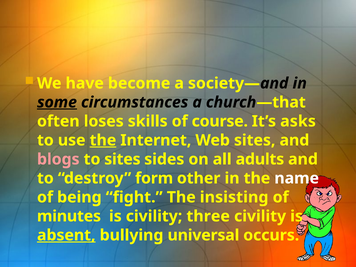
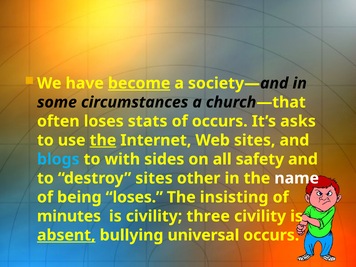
become underline: none -> present
some underline: present -> none
skills: skills -> stats
of course: course -> occurs
blogs colour: pink -> light blue
to sites: sites -> with
adults: adults -> safety
destroy form: form -> sites
being fight: fight -> loses
